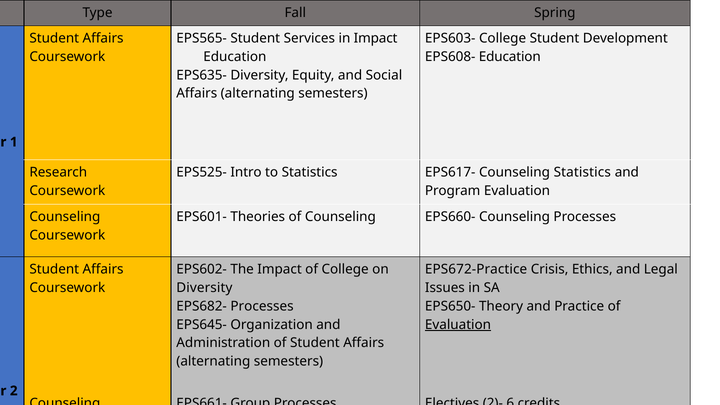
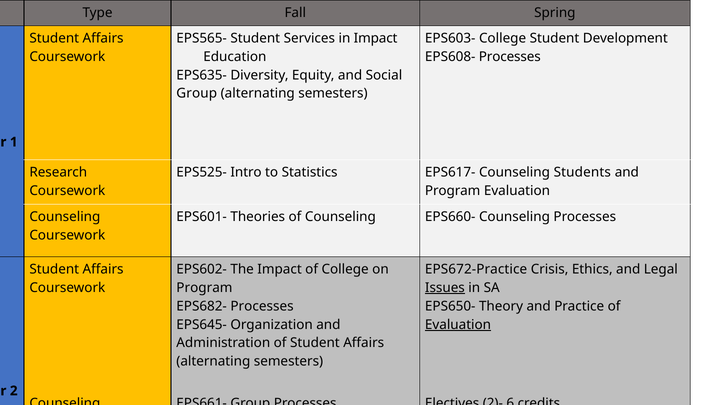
EPS608- Education: Education -> Processes
Affairs at (197, 93): Affairs -> Group
Counseling Statistics: Statistics -> Students
Diversity at (204, 288): Diversity -> Program
Issues underline: none -> present
